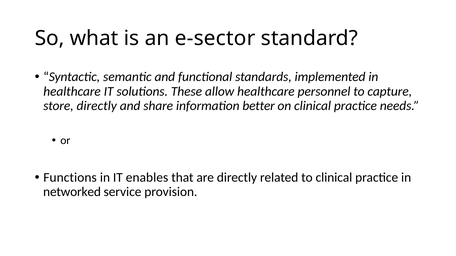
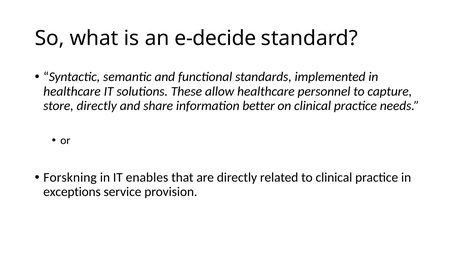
e-sector: e-sector -> e-decide
Functions: Functions -> Forskning
networked: networked -> exceptions
